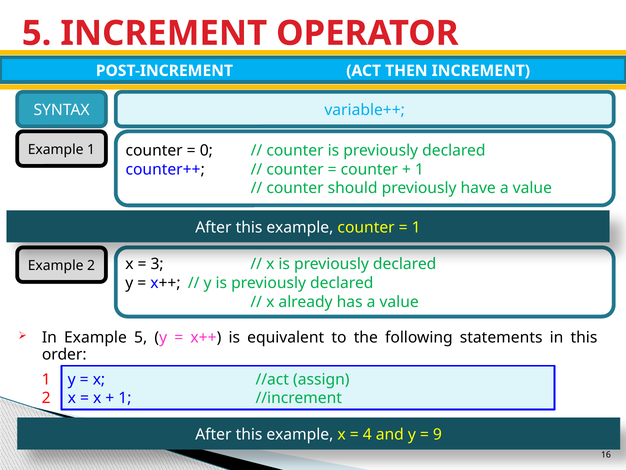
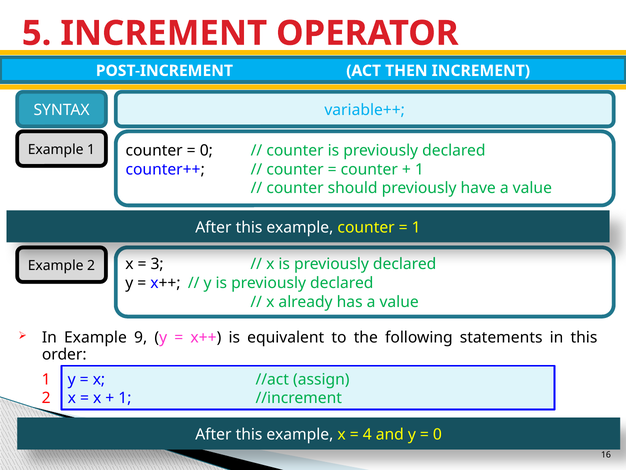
Example 5: 5 -> 9
9 at (437, 434): 9 -> 0
